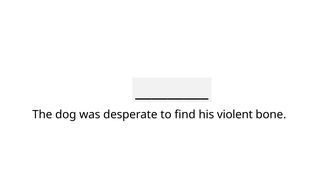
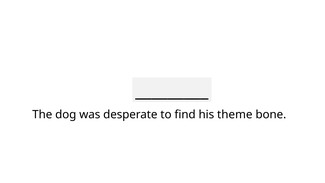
violent: violent -> theme
